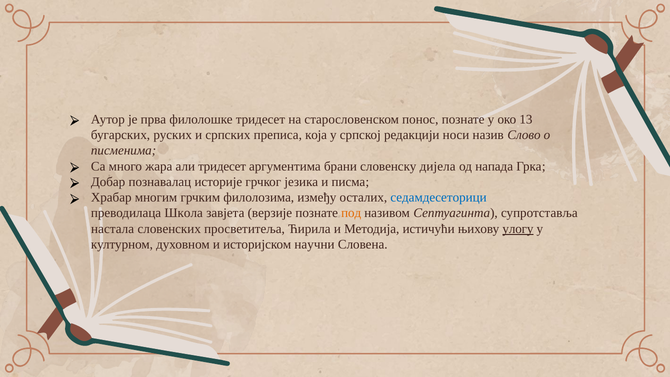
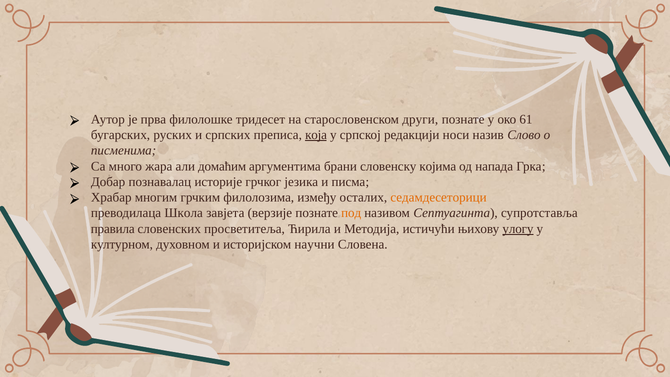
понос: понос -> други
13: 13 -> 61
која underline: none -> present
али тридесет: тридесет -> домаћим
дијела: дијела -> којима
седамдесеторици colour: blue -> orange
настала: настала -> правила
